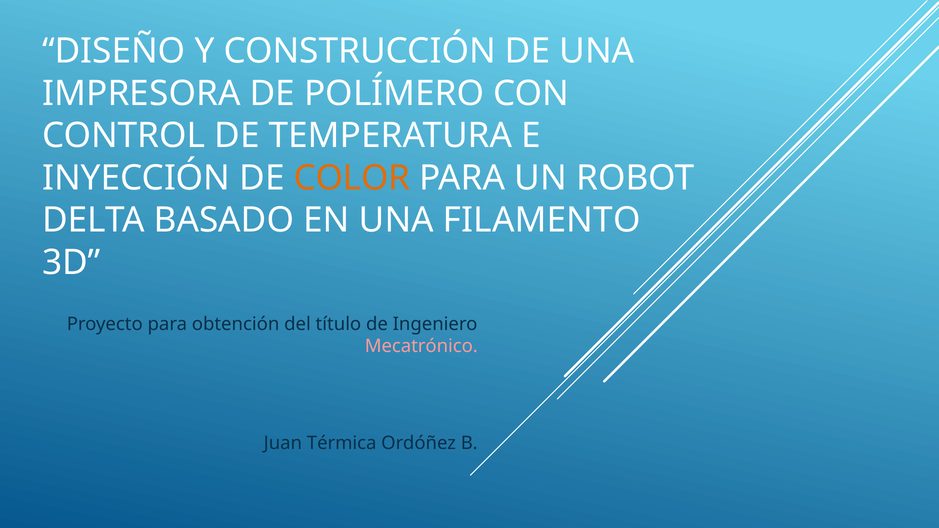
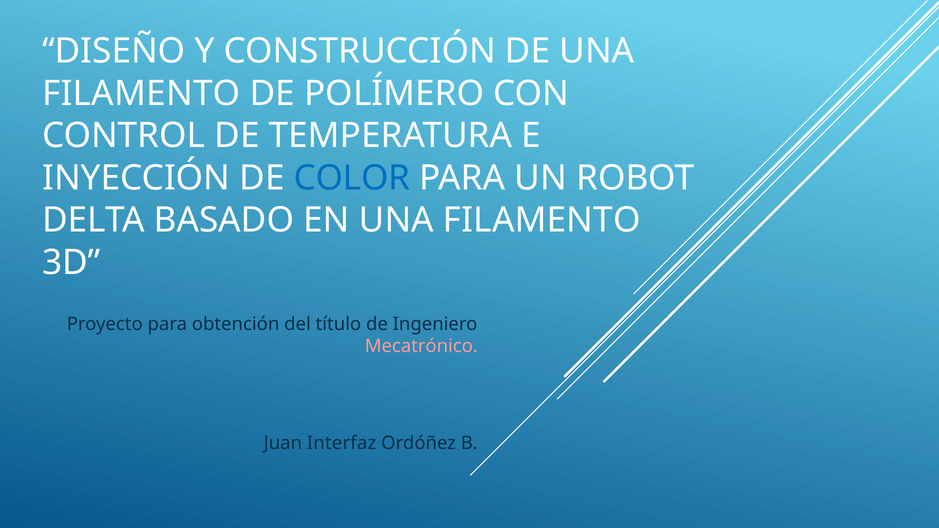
IMPRESORA at (141, 94): IMPRESORA -> FILAMENTO
COLOR colour: orange -> blue
Térmica: Térmica -> Interfaz
